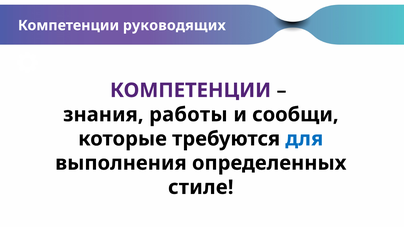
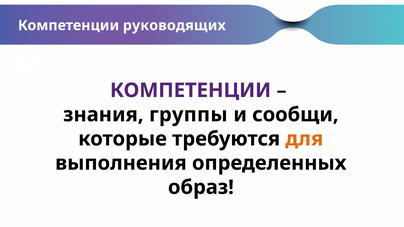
работы: работы -> группы
для colour: blue -> orange
стиле: стиле -> образ
